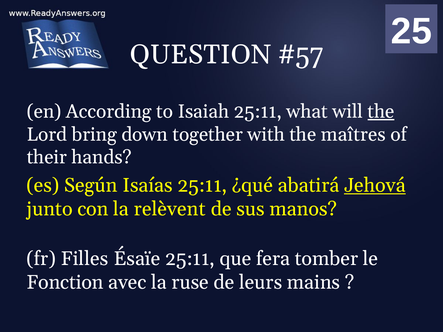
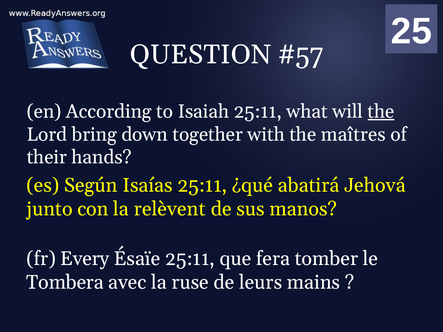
Jehová underline: present -> none
Filles: Filles -> Every
Fonction: Fonction -> Tombera
